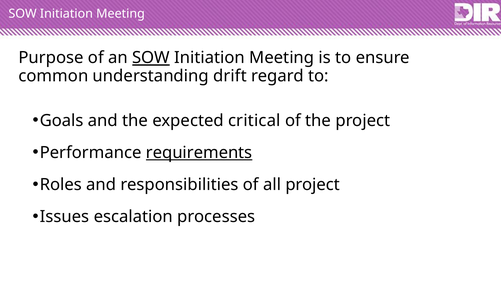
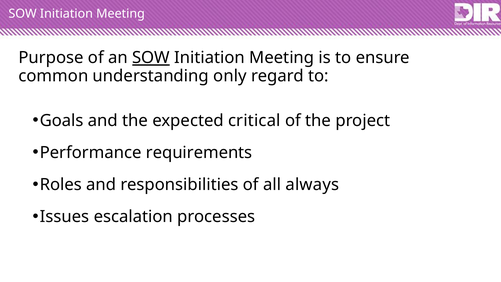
drift: drift -> only
requirements underline: present -> none
all project: project -> always
